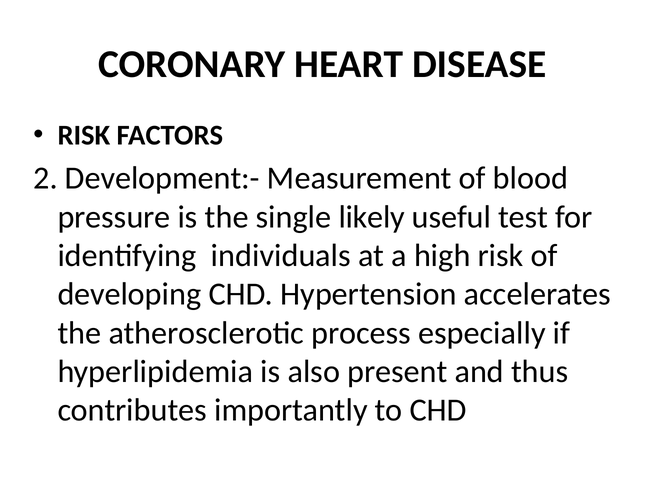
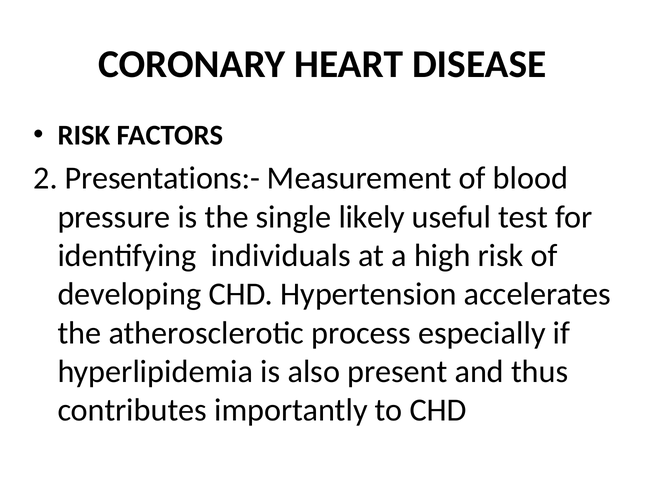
Development:-: Development:- -> Presentations:-
